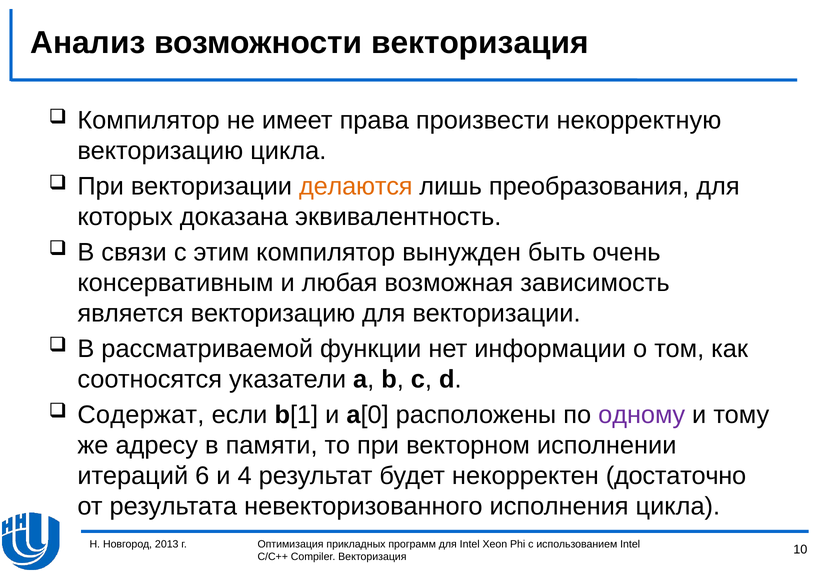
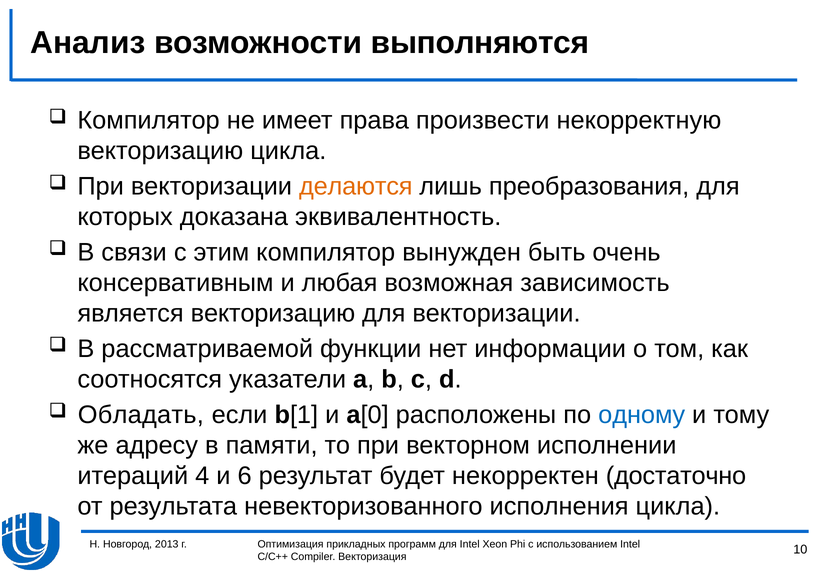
возможности векторизация: векторизация -> выполняются
Содержат: Содержат -> Обладать
одному colour: purple -> blue
6: 6 -> 4
4: 4 -> 6
